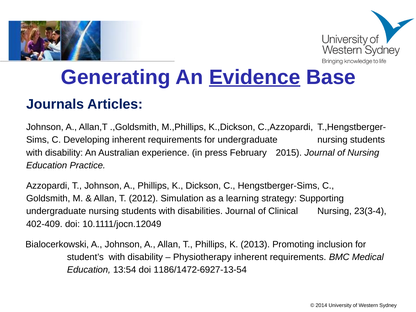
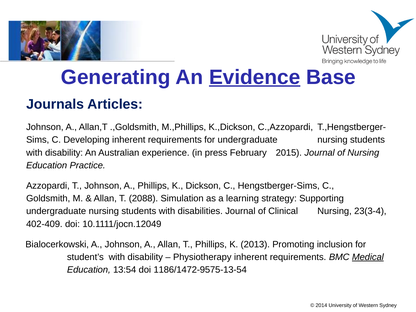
2012: 2012 -> 2088
Medical underline: none -> present
1186/1472-6927-13-54: 1186/1472-6927-13-54 -> 1186/1472-9575-13-54
